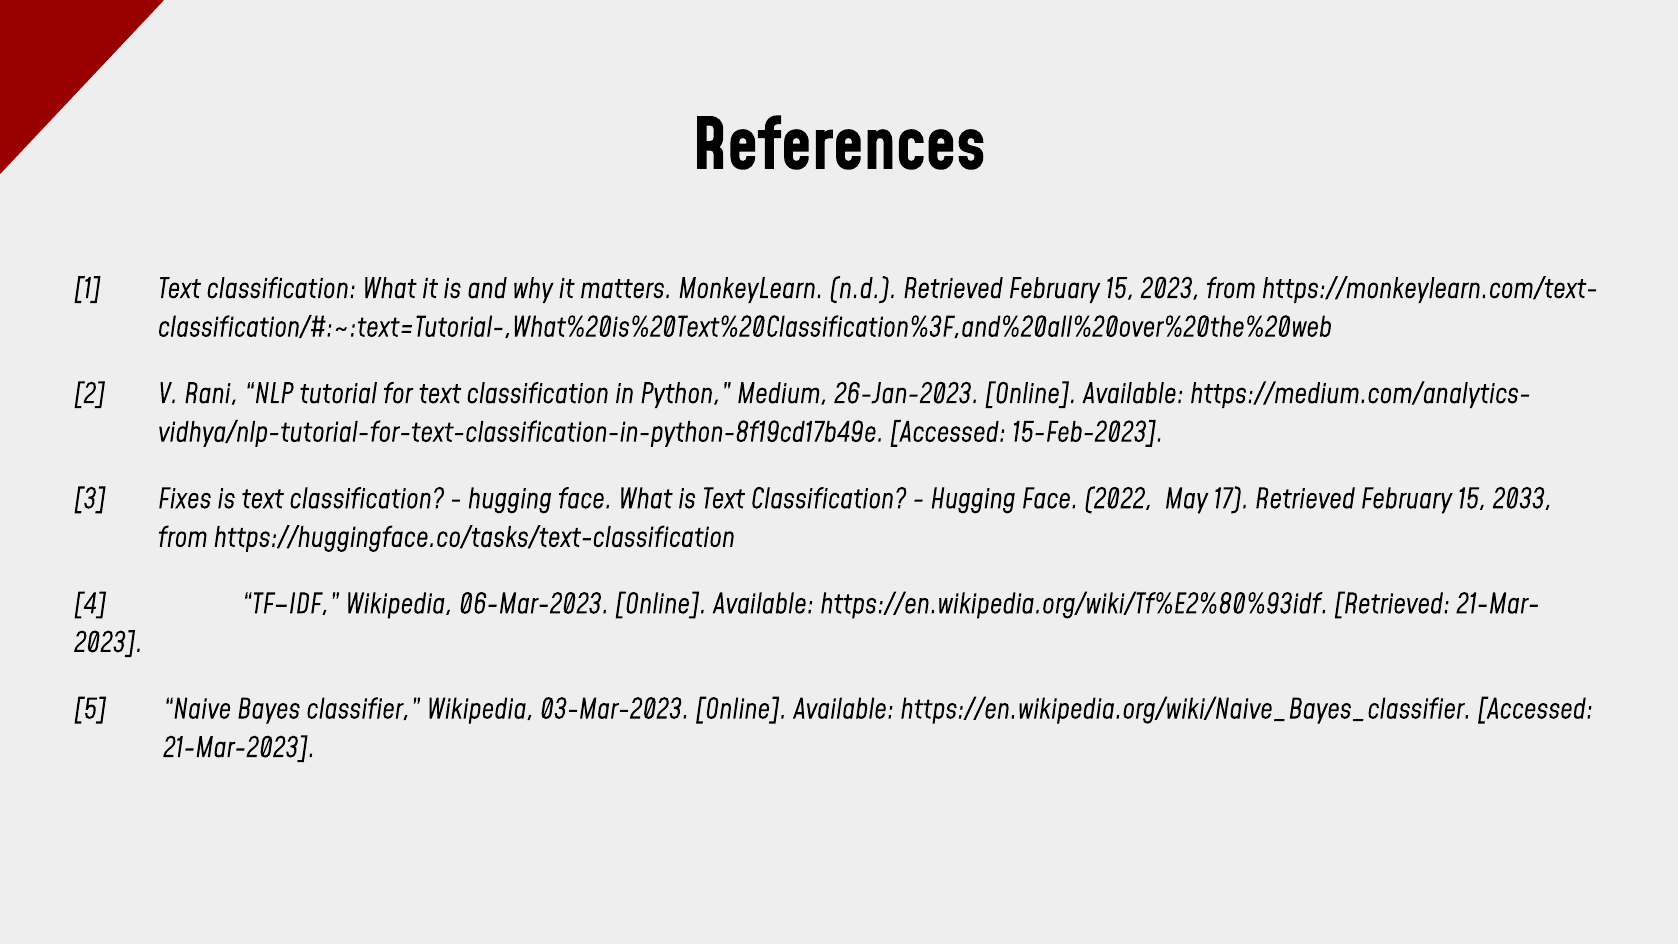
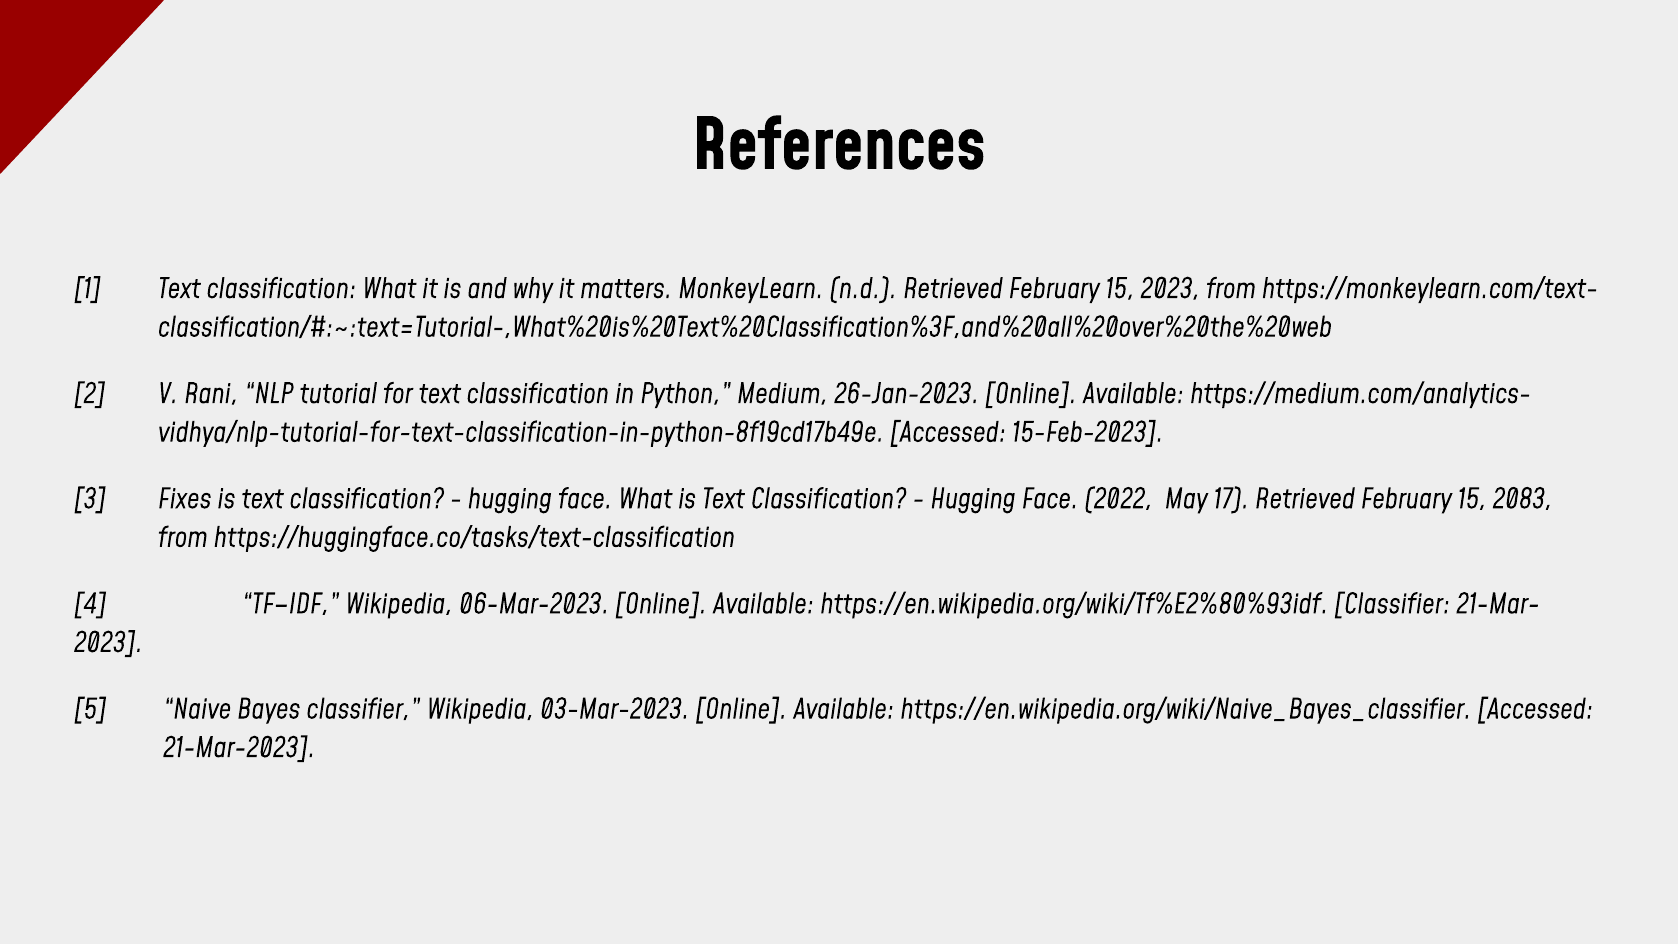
2033: 2033 -> 2083
https://en.wikipedia.org/wiki/Tf%E2%80%93idf Retrieved: Retrieved -> Classifier
